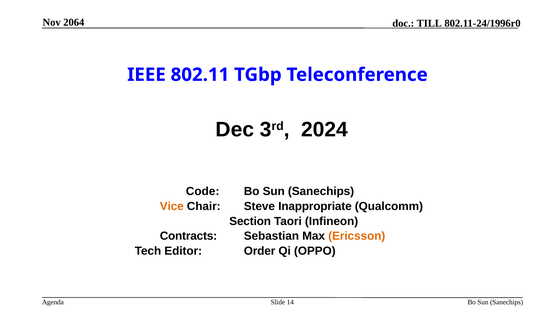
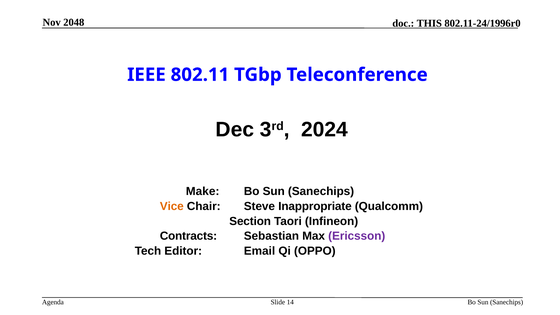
2064: 2064 -> 2048
TILL: TILL -> THIS
Code: Code -> Make
Ericsson colour: orange -> purple
Order: Order -> Email
